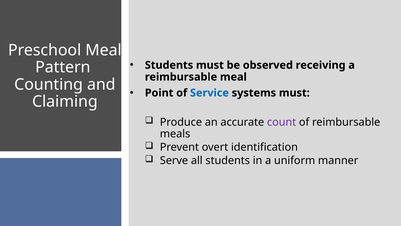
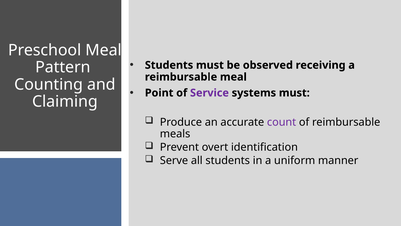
Service colour: blue -> purple
